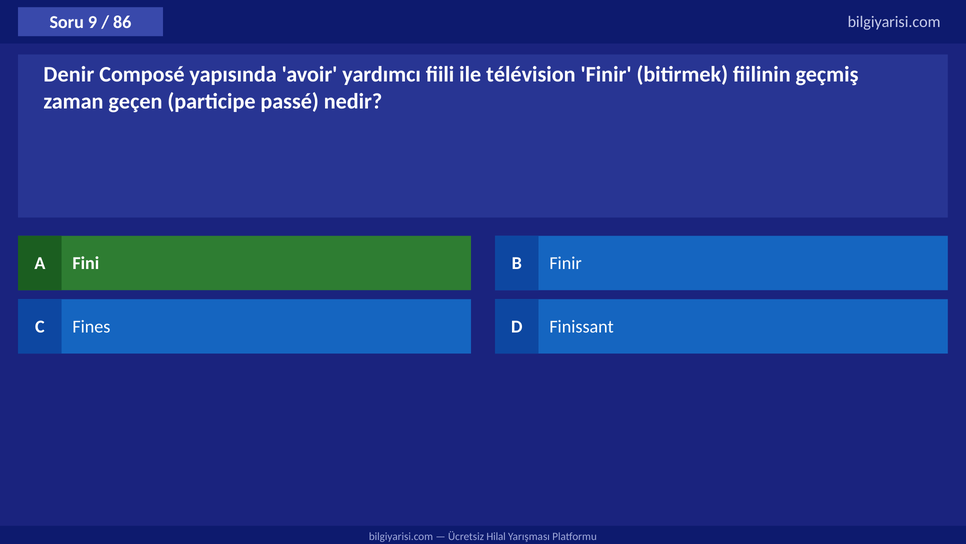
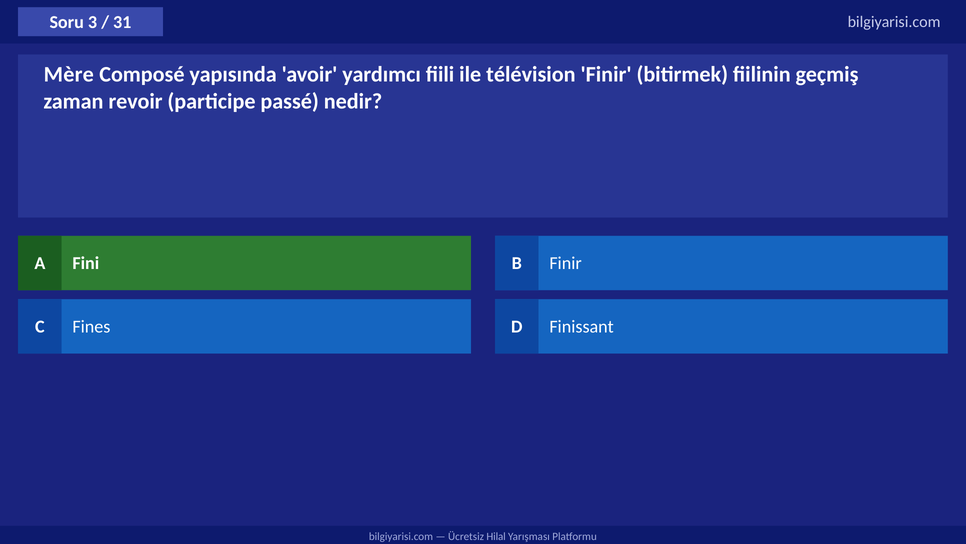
9: 9 -> 3
86: 86 -> 31
Denir: Denir -> Mère
geçen: geçen -> revoir
